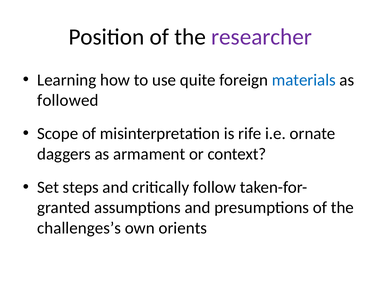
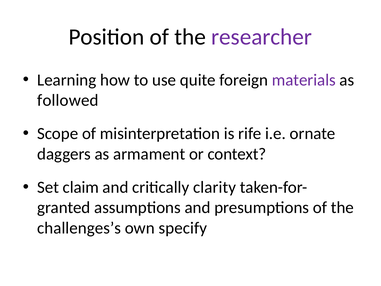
materials colour: blue -> purple
steps: steps -> claim
follow: follow -> clarity
orients: orients -> specify
